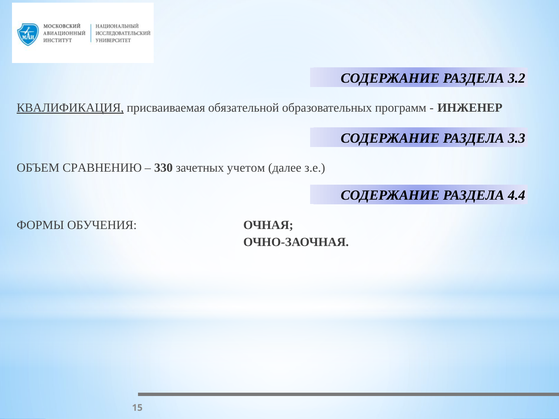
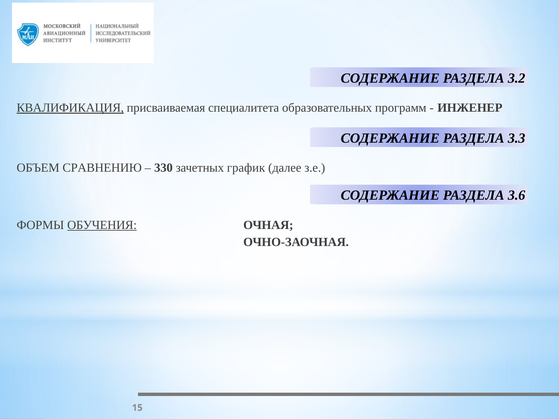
обязательной: обязательной -> специалитета
учетом: учетом -> график
4.4: 4.4 -> 3.6
ОБУЧЕНИЯ underline: none -> present
